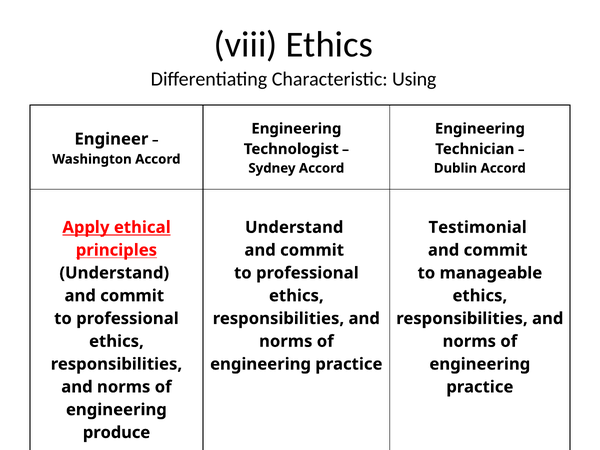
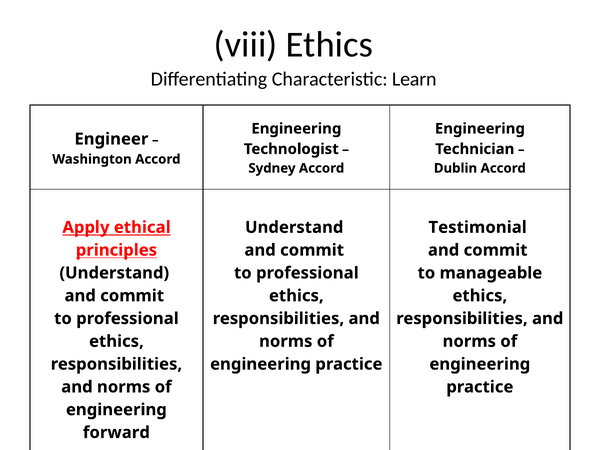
Using: Using -> Learn
produce: produce -> forward
